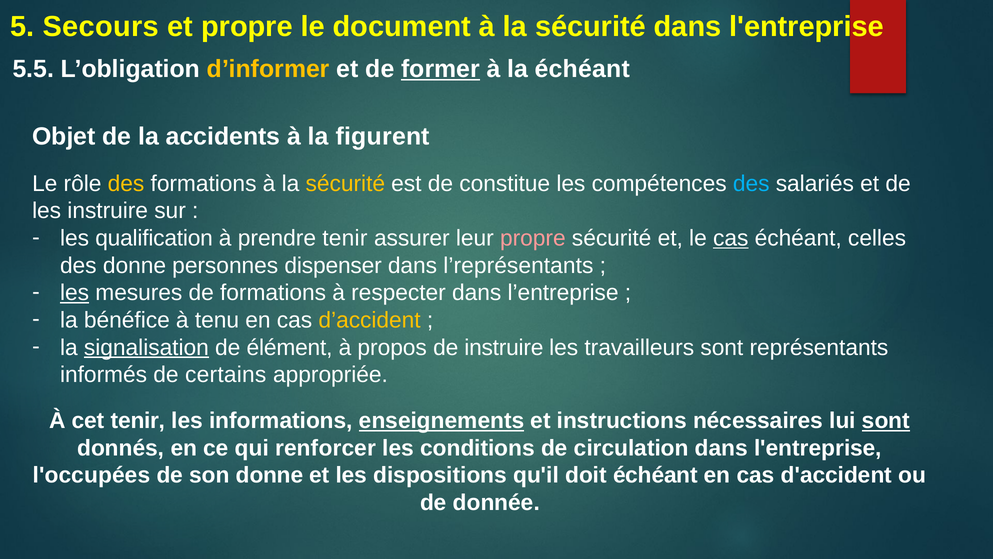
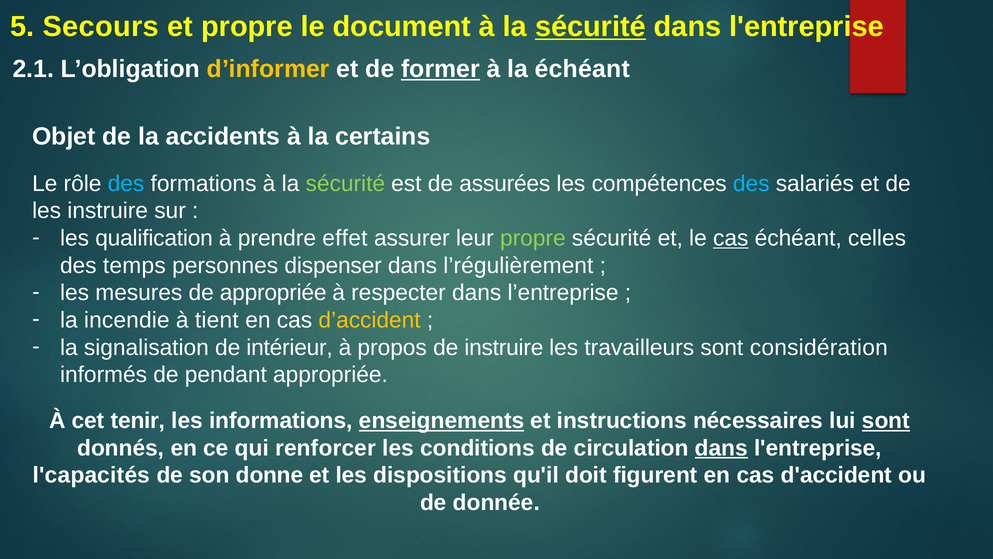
sécurité at (590, 27) underline: none -> present
5.5: 5.5 -> 2.1
figurent: figurent -> certains
des at (126, 183) colour: yellow -> light blue
sécurité at (345, 183) colour: yellow -> light green
constitue: constitue -> assurées
prendre tenir: tenir -> effet
propre at (533, 238) colour: pink -> light green
des donne: donne -> temps
l’représentants: l’représentants -> l’régulièrement
les at (75, 293) underline: present -> none
de formations: formations -> appropriée
bénéfice: bénéfice -> incendie
tenu: tenu -> tient
signalisation underline: present -> none
élément: élément -> intérieur
représentants: représentants -> considération
certains: certains -> pendant
dans at (721, 448) underline: none -> present
l'occupées: l'occupées -> l'capacités
doit échéant: échéant -> figurent
